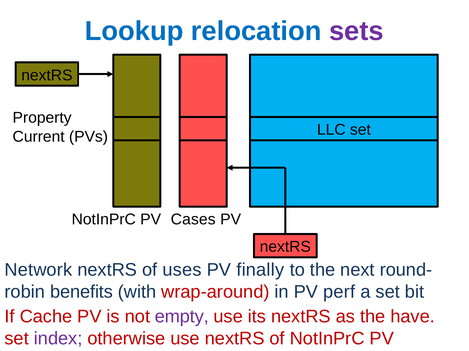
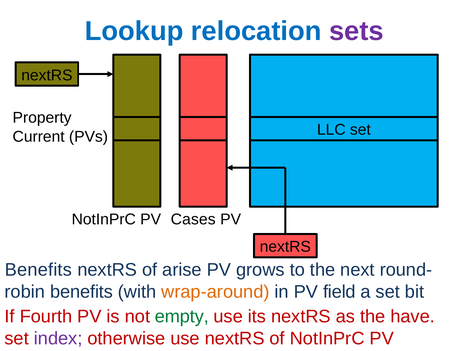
Network at (38, 270): Network -> Benefits
uses: uses -> arise
finally: finally -> grows
wrap-around colour: red -> orange
perf: perf -> field
Cache: Cache -> Fourth
empty colour: purple -> green
